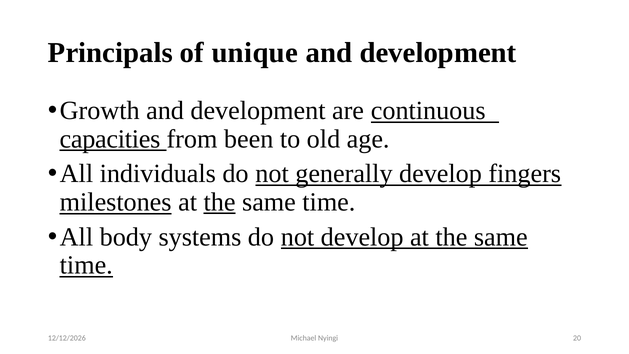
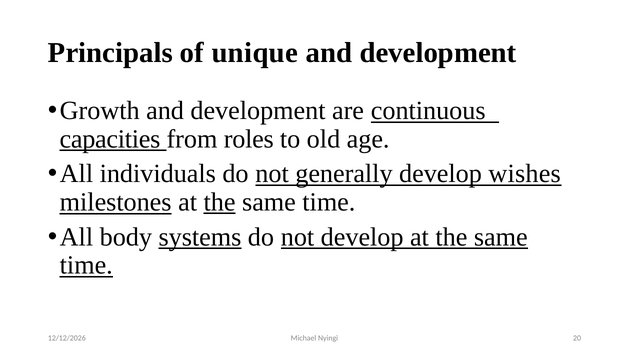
been: been -> roles
fingers: fingers -> wishes
systems underline: none -> present
